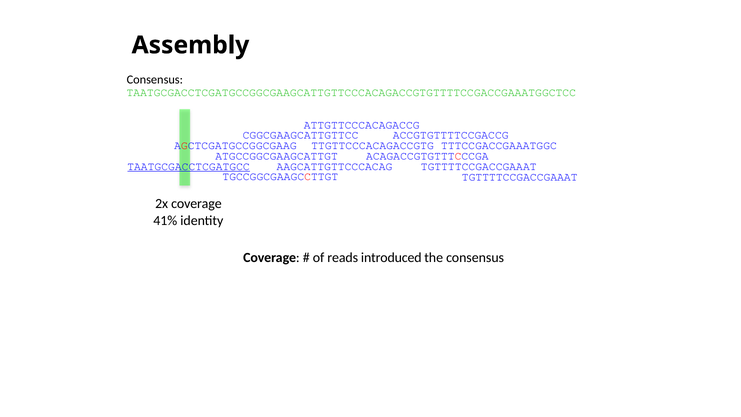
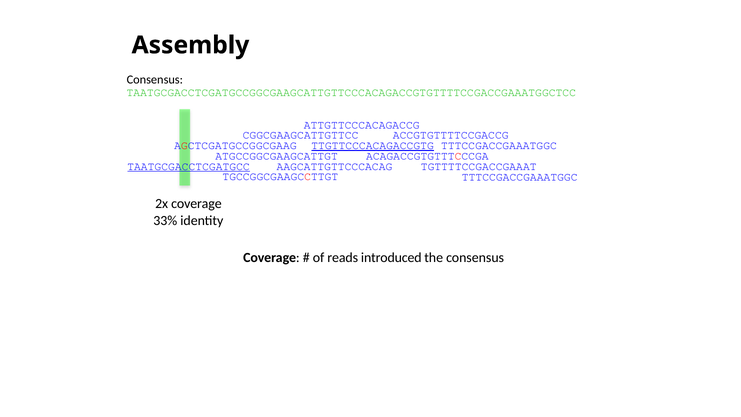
TTGTTCCCACAGACCGTG underline: none -> present
TGTTTTCCGACCGAAAT at (520, 177): TGTTTTCCGACCGAAAT -> TTTCCGACCGAAATGGC
41%: 41% -> 33%
